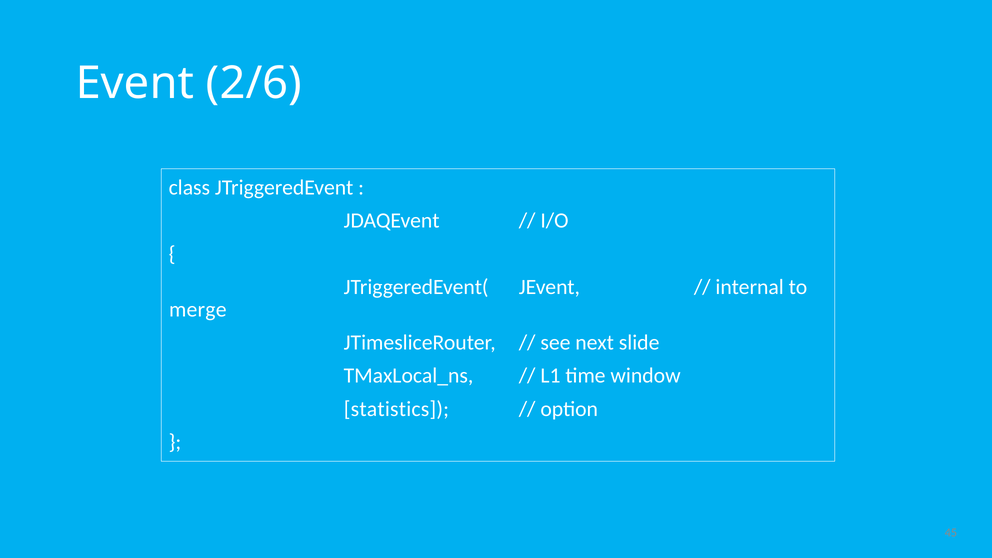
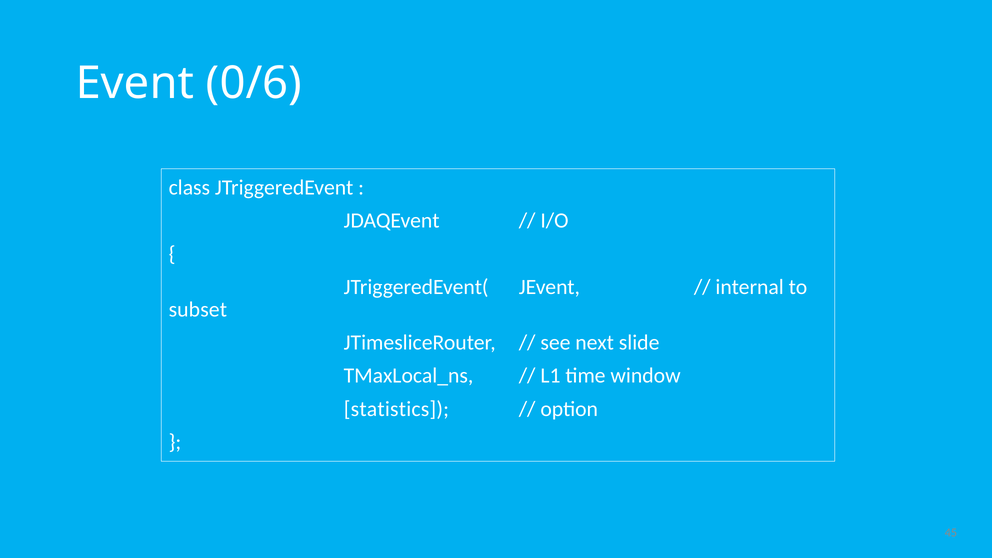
2/6: 2/6 -> 0/6
merge: merge -> subset
